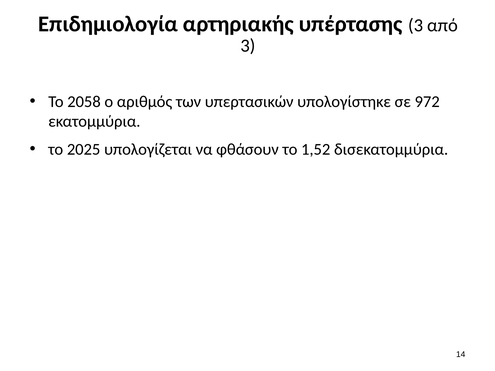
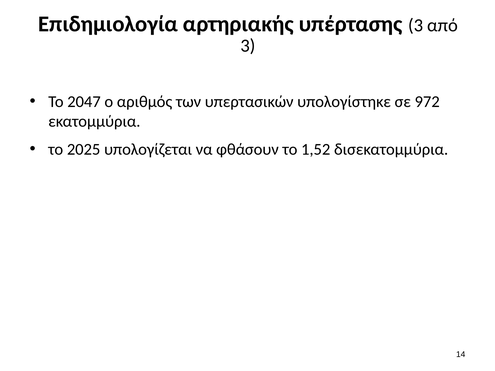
2058: 2058 -> 2047
